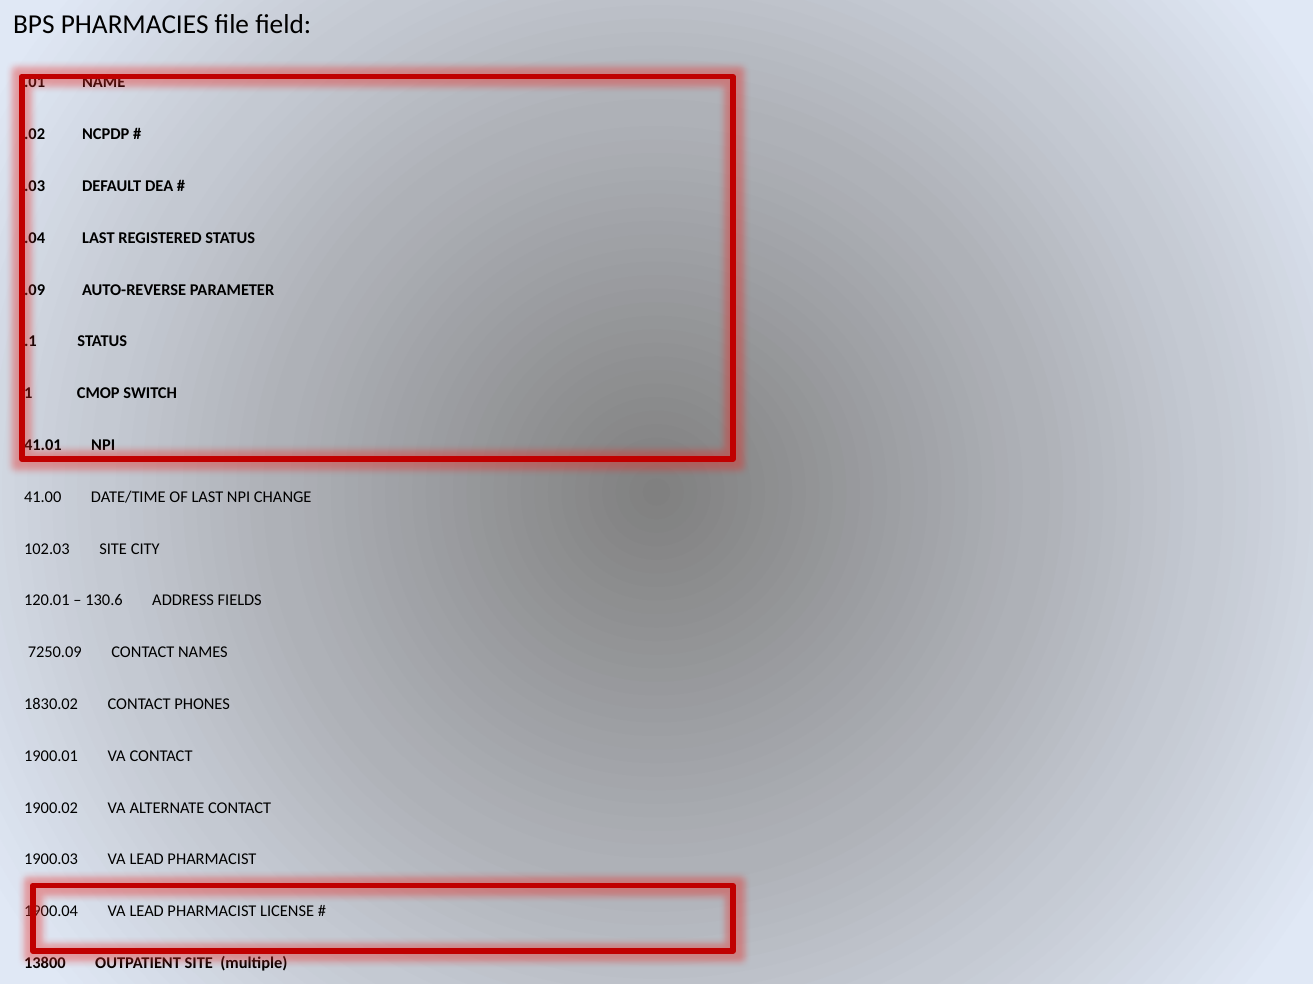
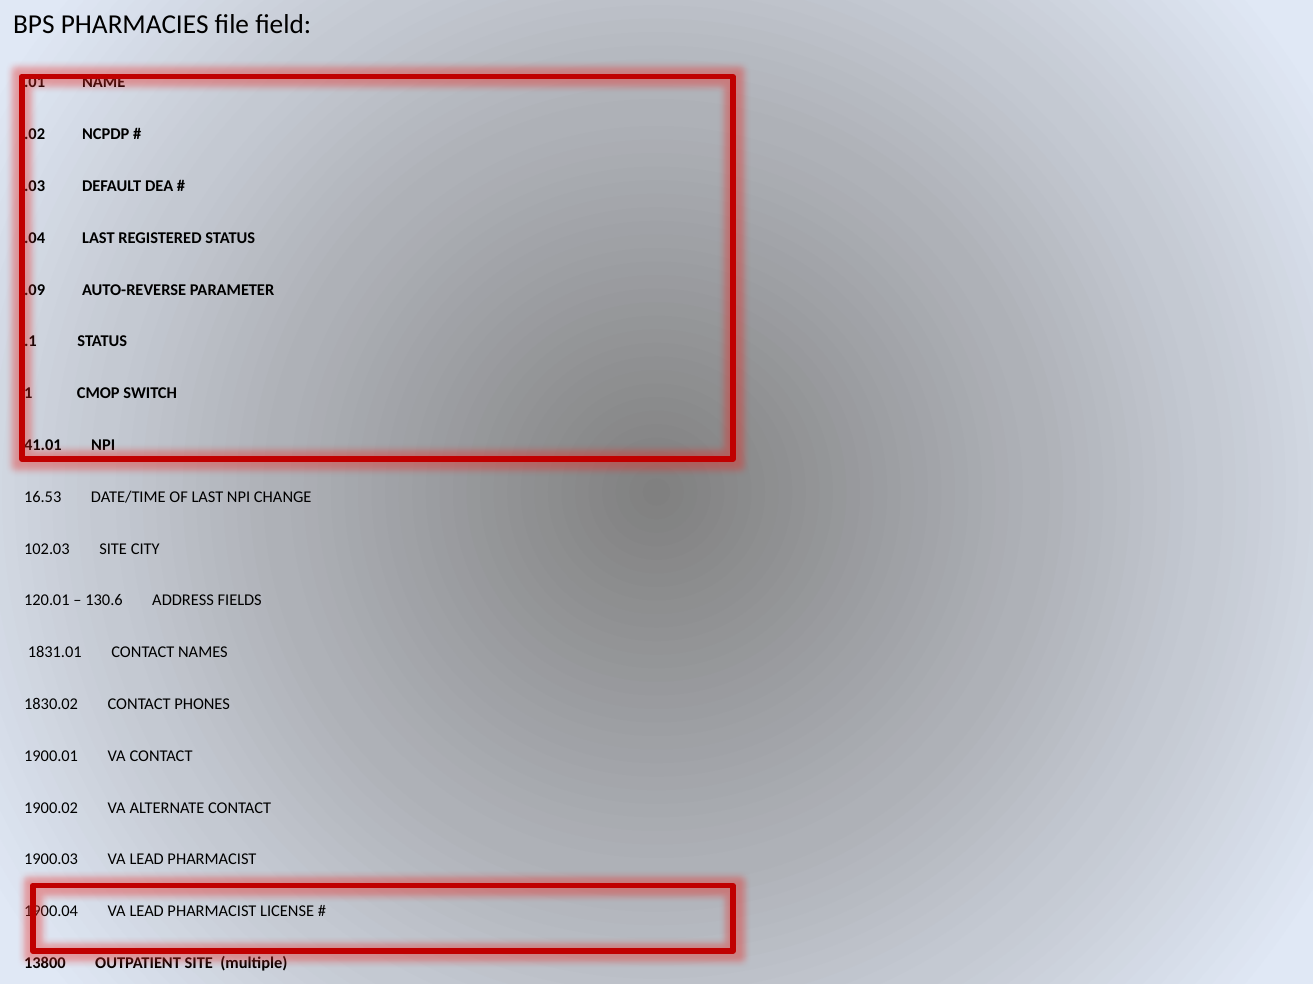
41.00: 41.00 -> 16.53
7250.09: 7250.09 -> 1831.01
